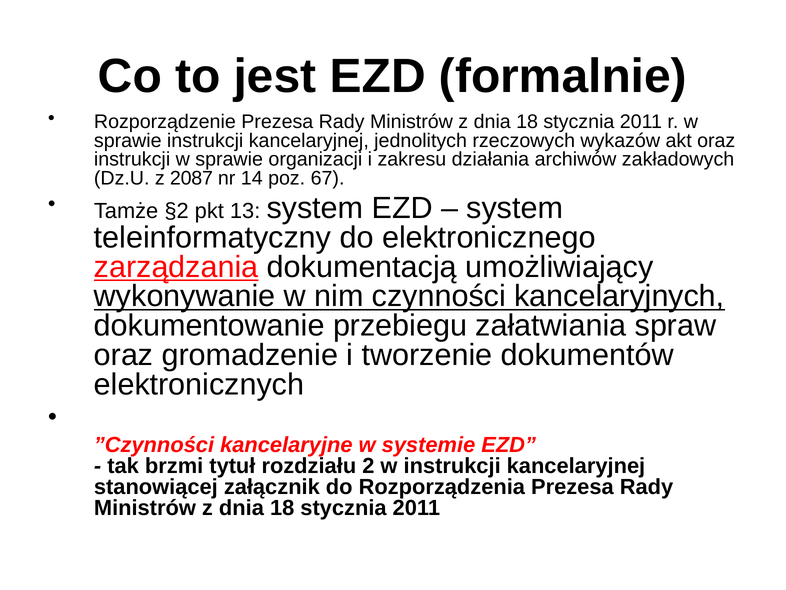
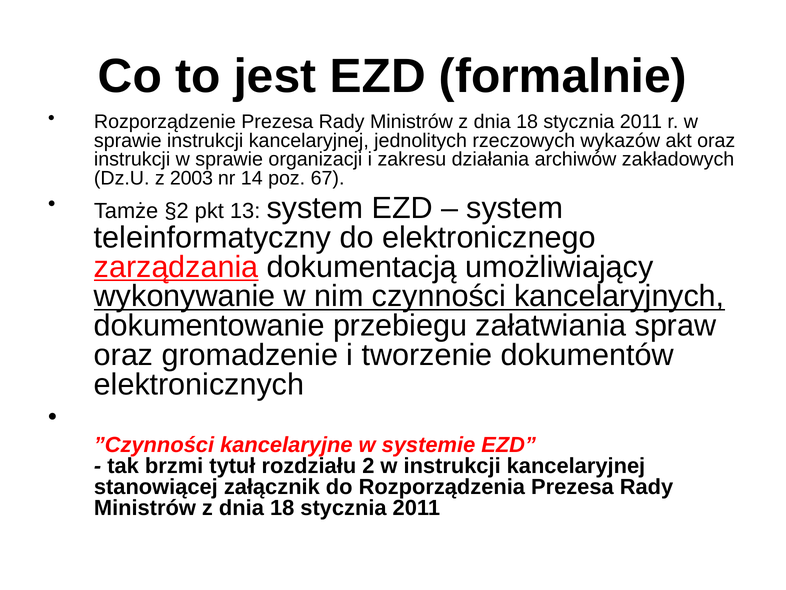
2087: 2087 -> 2003
